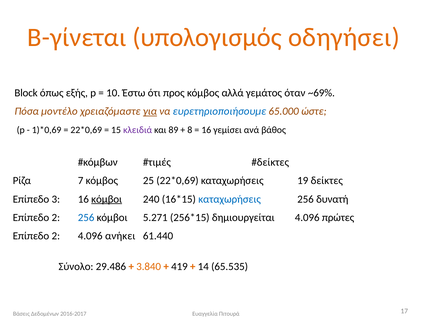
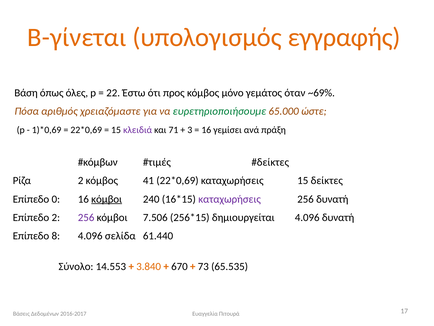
οδηγήσει: οδηγήσει -> εγγραφής
Block: Block -> Βάση
εξής: εξής -> όλες
10: 10 -> 22
αλλά: αλλά -> μόνο
μοντέλο: μοντέλο -> αριθμός
για underline: present -> none
ευρετηριοποιήσουμε colour: blue -> green
89: 89 -> 71
8: 8 -> 3
βάθος: βάθος -> πράξη
Ρίζα 7: 7 -> 2
25: 25 -> 41
καταχωρήσεις 19: 19 -> 15
3: 3 -> 0
καταχωρήσεις at (230, 199) colour: blue -> purple
256 at (86, 217) colour: blue -> purple
5.271: 5.271 -> 7.506
4.096 πρώτες: πρώτες -> δυνατή
2 at (56, 236): 2 -> 8
ανήκει: ανήκει -> σελίδα
29.486: 29.486 -> 14.553
419: 419 -> 670
14: 14 -> 73
